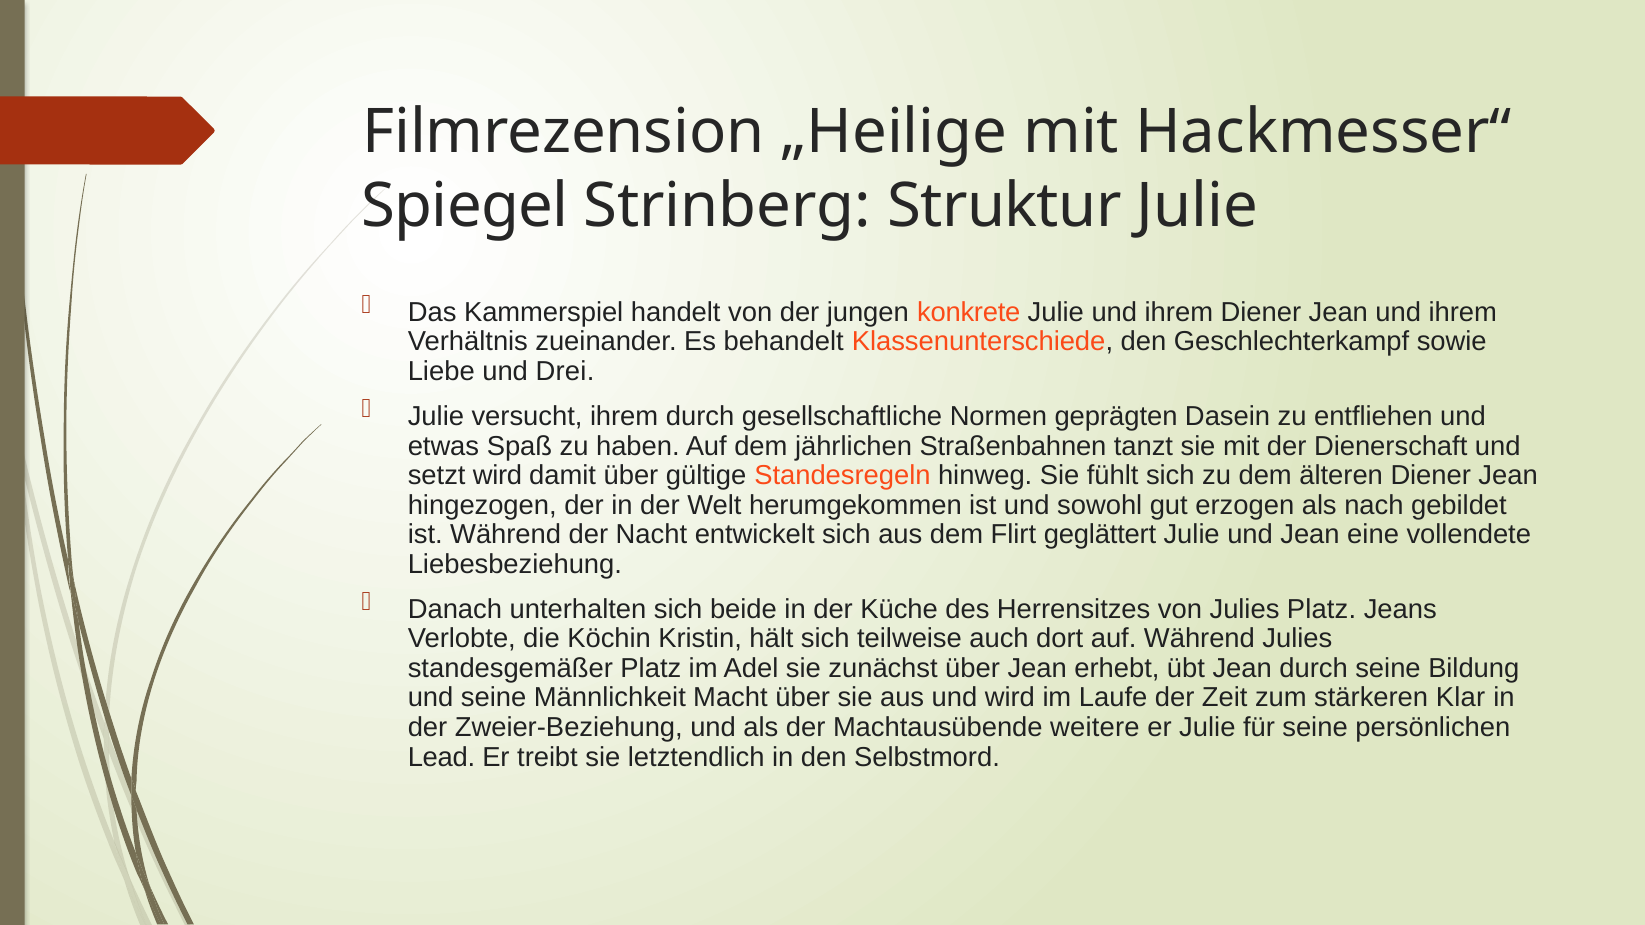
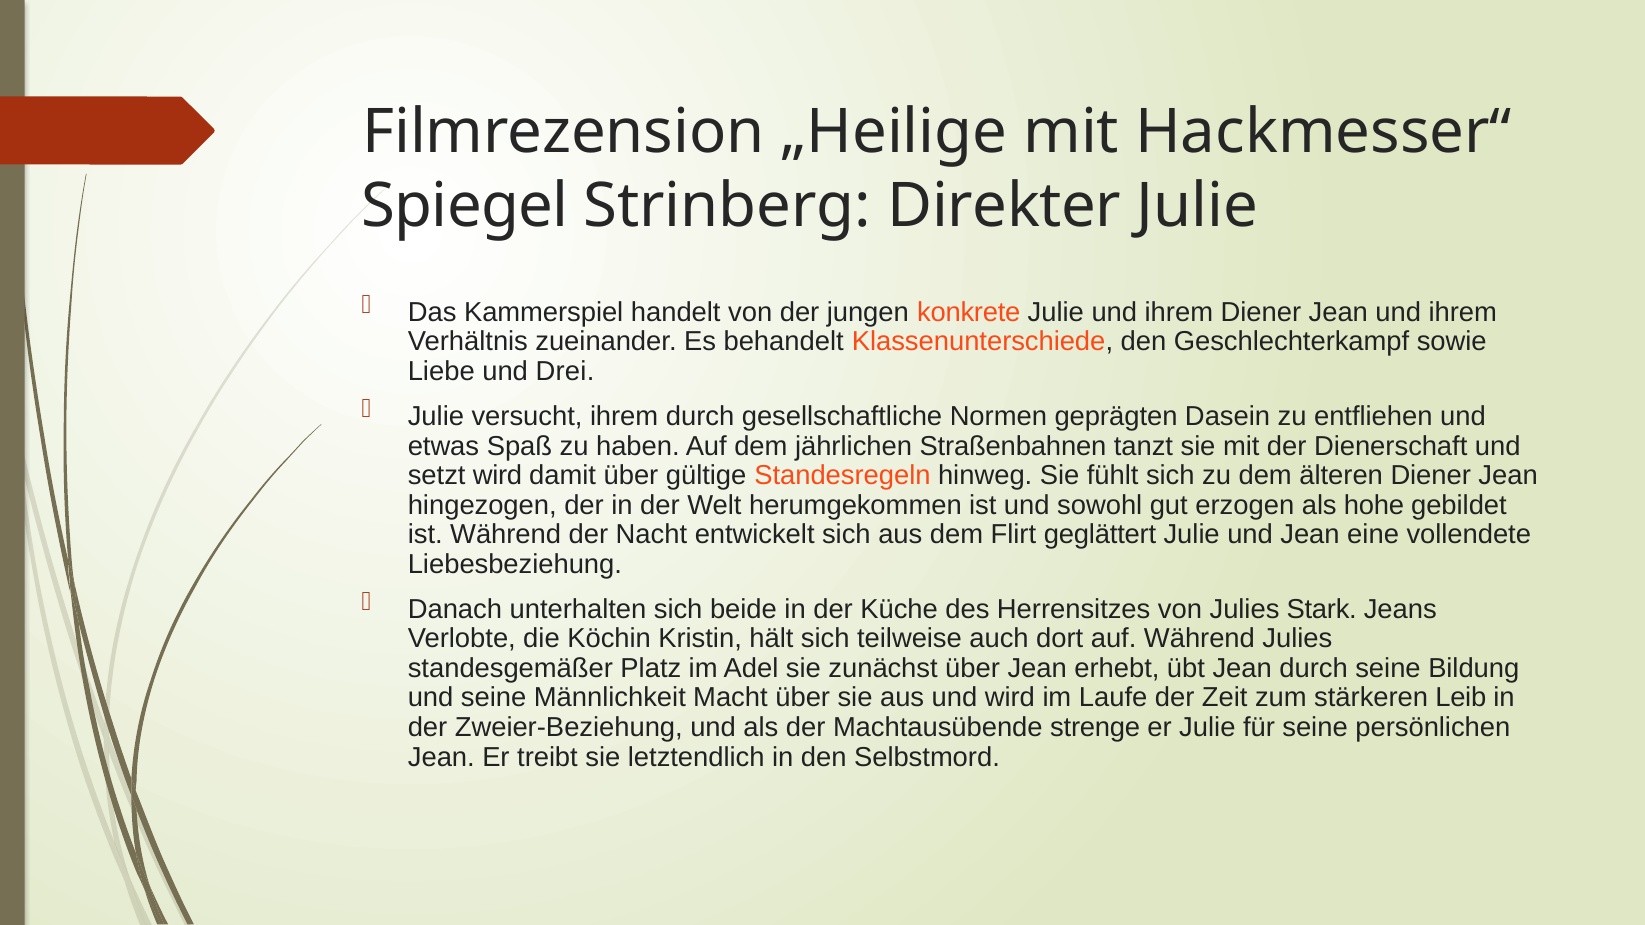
Struktur: Struktur -> Direkter
nach: nach -> hohe
Julies Platz: Platz -> Stark
Klar: Klar -> Leib
weitere: weitere -> strenge
Lead at (441, 757): Lead -> Jean
